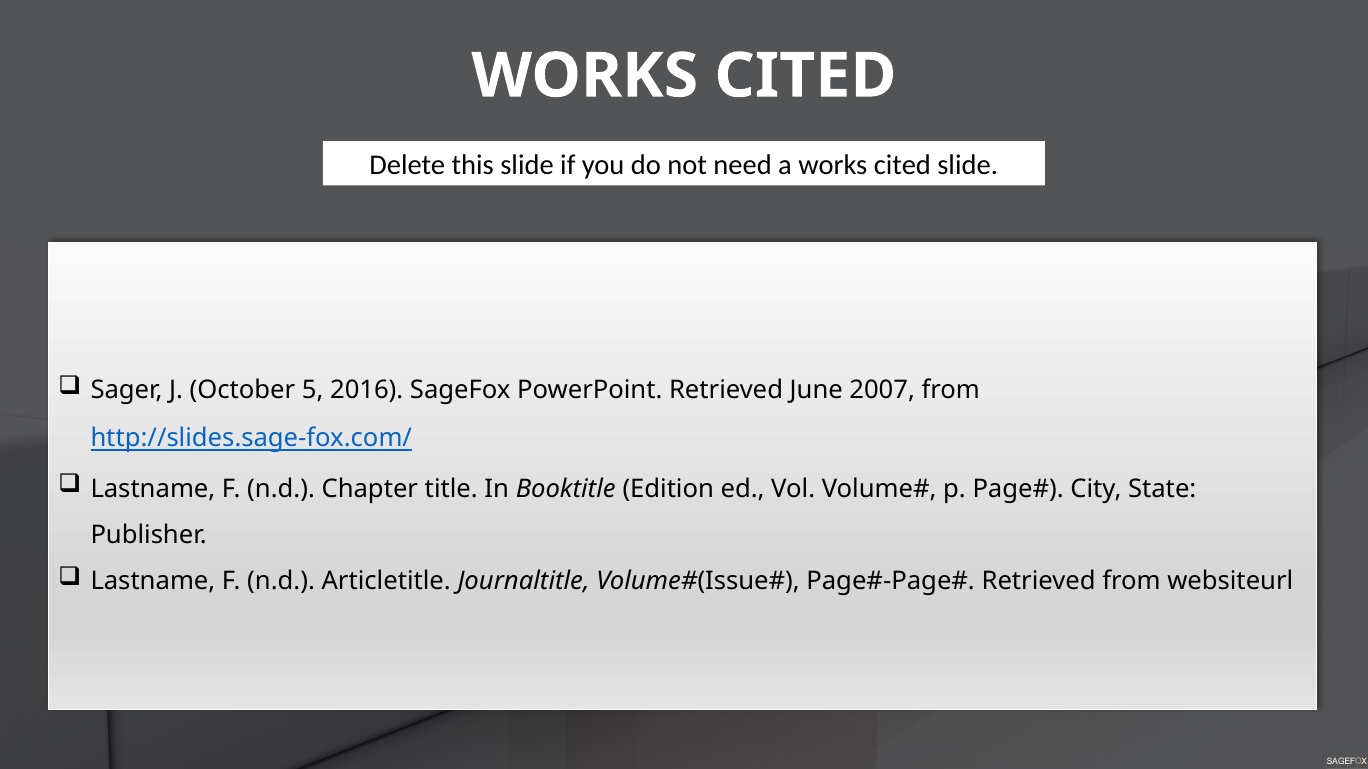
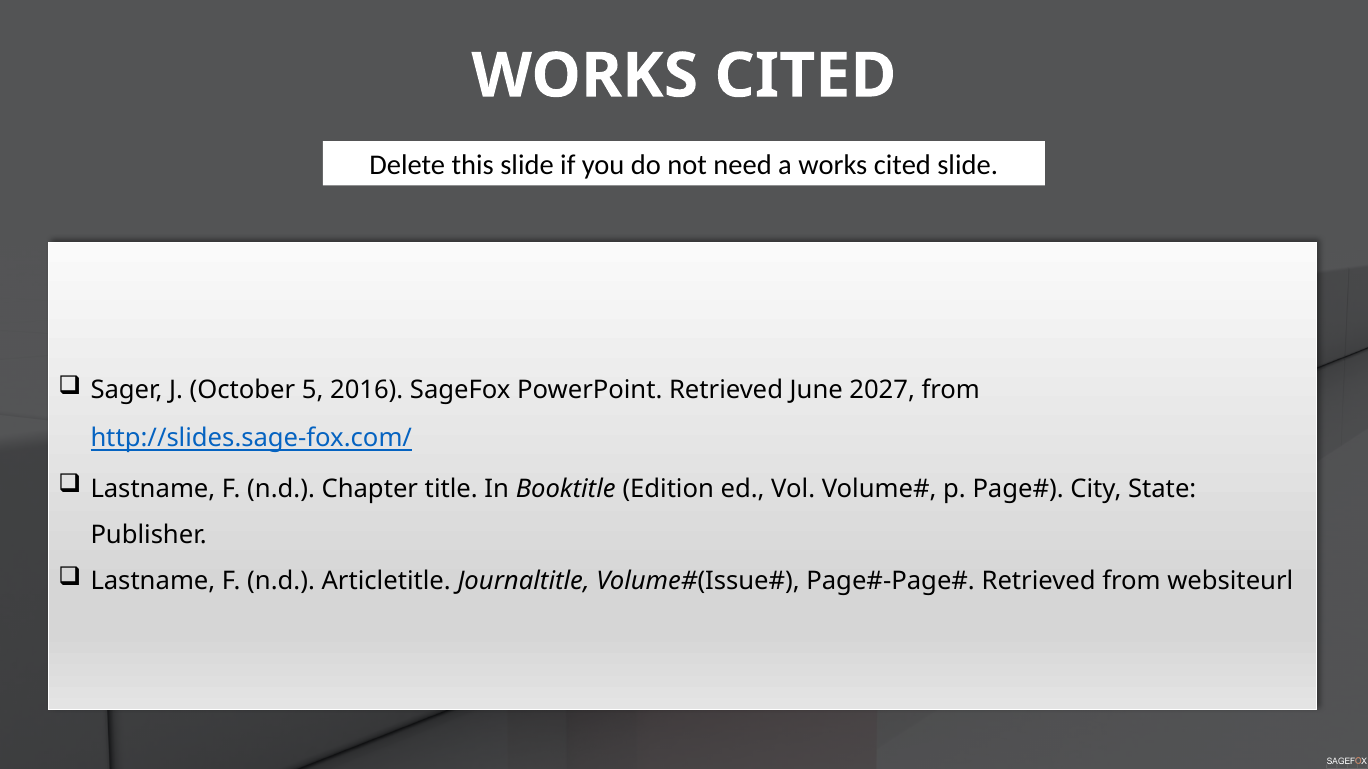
2007: 2007 -> 2027
